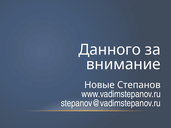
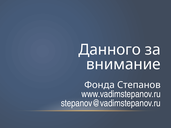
Новые: Новые -> Фонда
